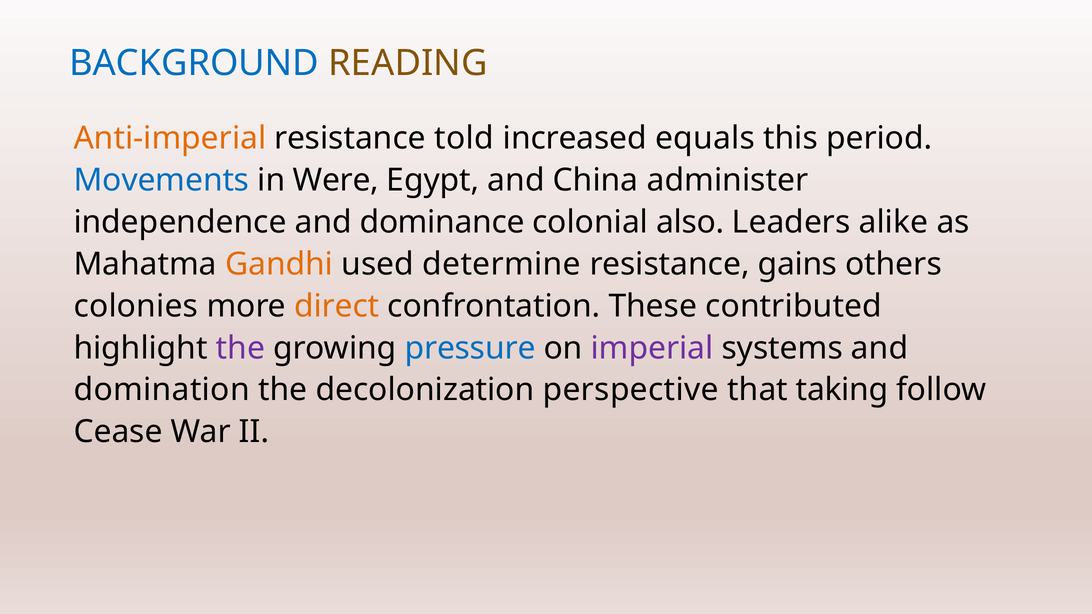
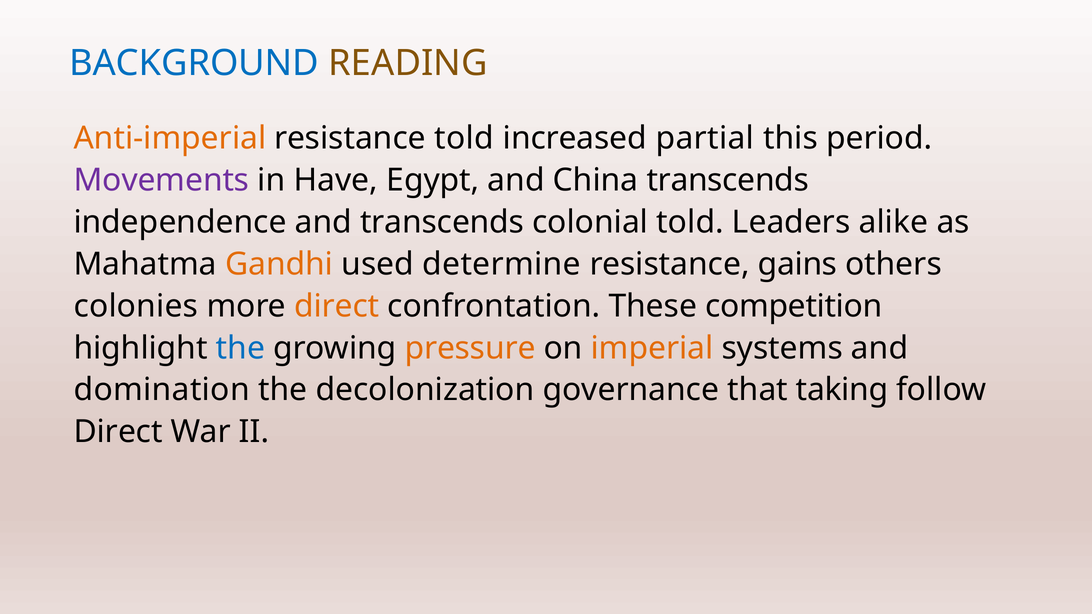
equals: equals -> partial
Movements colour: blue -> purple
Were: Were -> Have
China administer: administer -> transcends
and dominance: dominance -> transcends
colonial also: also -> told
contributed: contributed -> competition
the at (240, 348) colour: purple -> blue
pressure colour: blue -> orange
imperial colour: purple -> orange
perspective: perspective -> governance
Cease at (118, 432): Cease -> Direct
